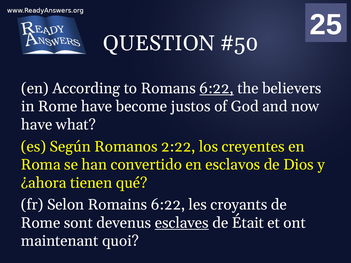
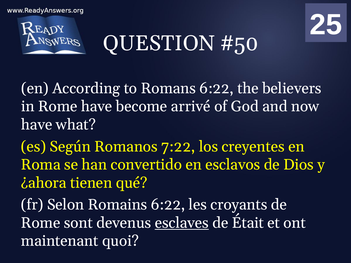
6:22 at (217, 88) underline: present -> none
justos: justos -> arrivé
2:22: 2:22 -> 7:22
